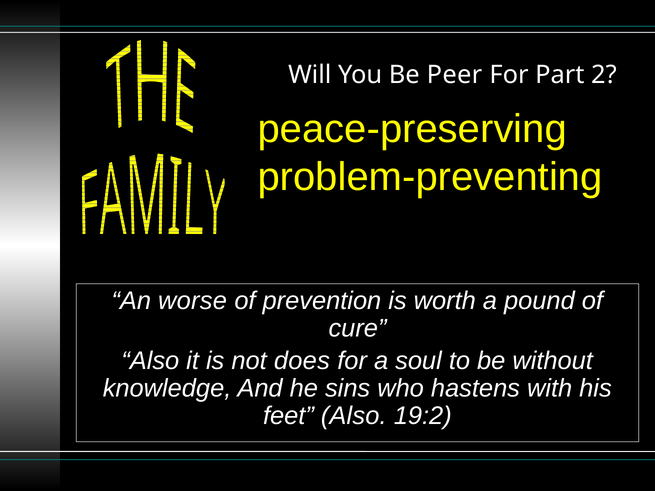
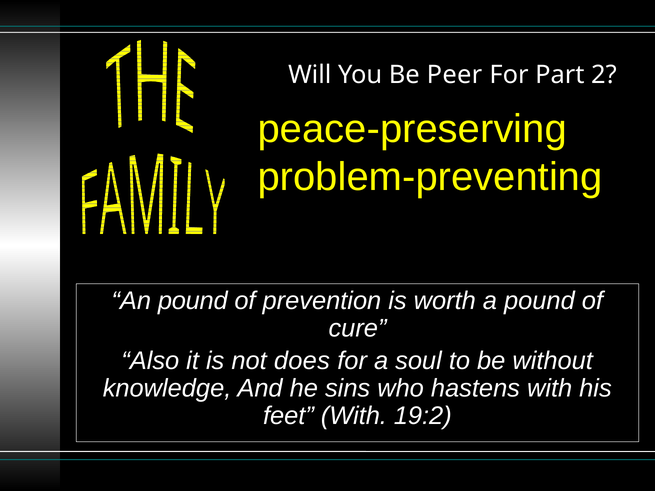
An worse: worse -> pound
feet Also: Also -> With
